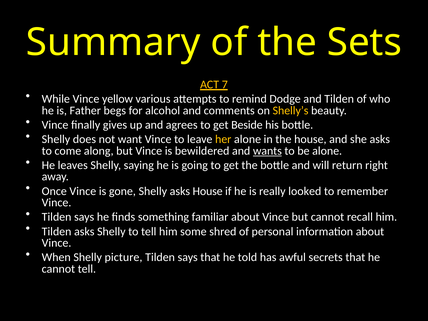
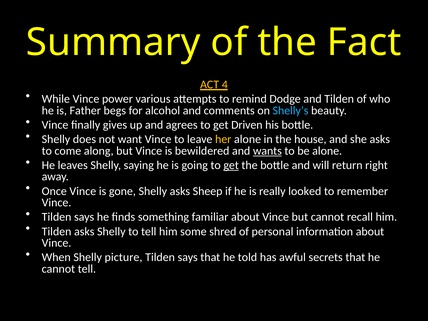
Sets: Sets -> Fact
7: 7 -> 4
yellow: yellow -> power
Shelly’s colour: yellow -> light blue
Beside: Beside -> Driven
get at (231, 165) underline: none -> present
asks House: House -> Sheep
